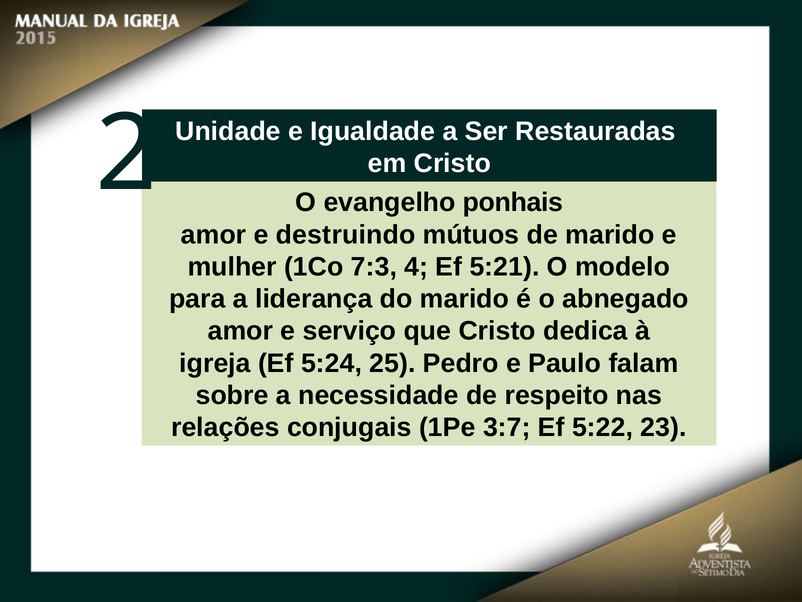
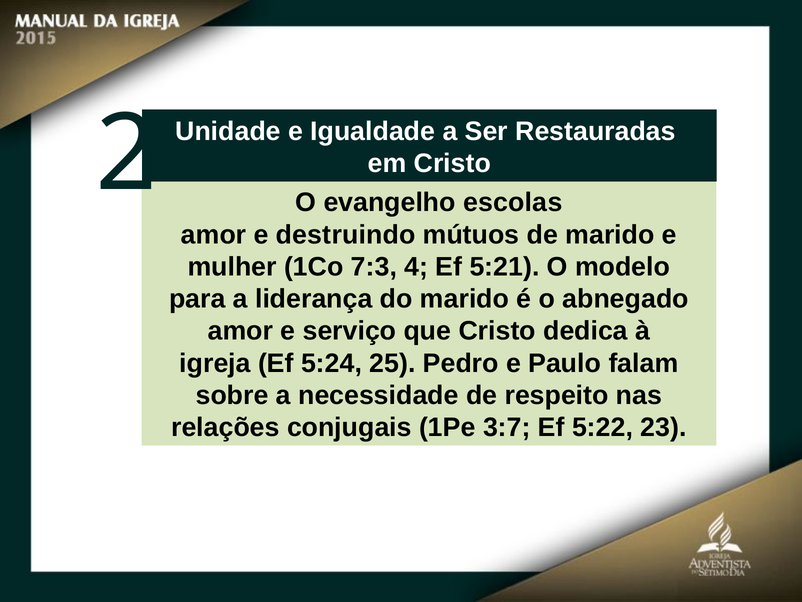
ponhais: ponhais -> escolas
